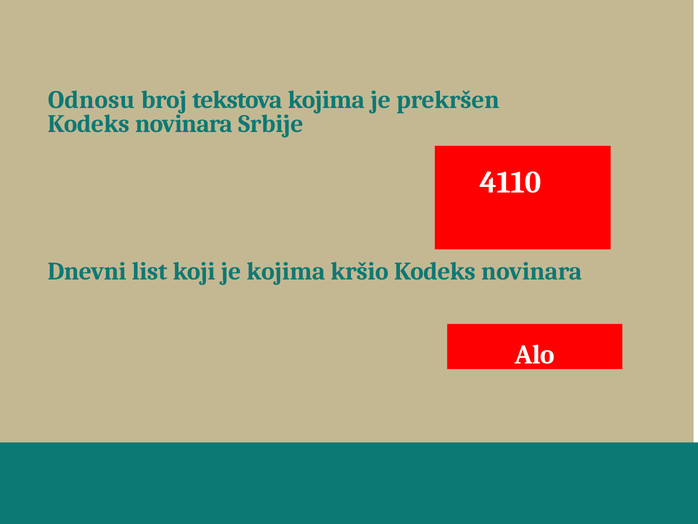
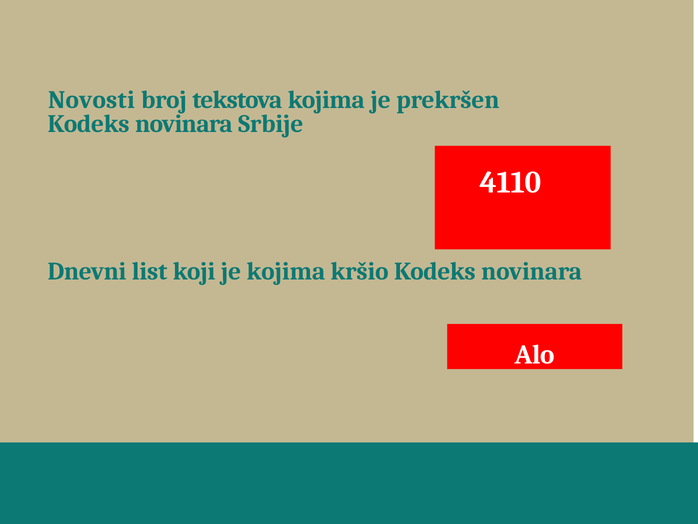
Odnosu: Odnosu -> Novosti
